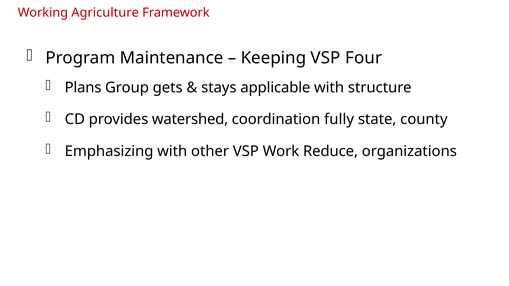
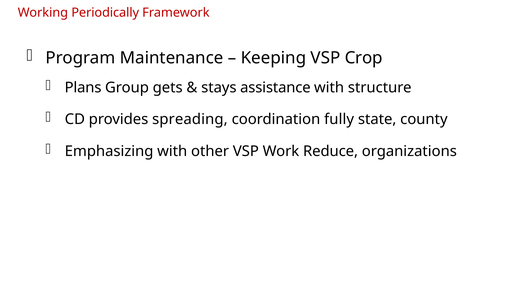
Agriculture: Agriculture -> Periodically
Four: Four -> Crop
applicable: applicable -> assistance
watershed: watershed -> spreading
